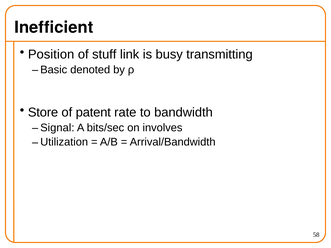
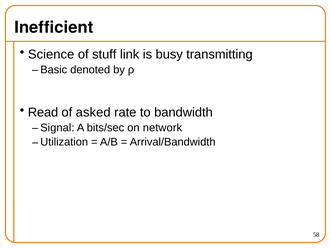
Position: Position -> Science
Store: Store -> Read
patent: patent -> asked
involves: involves -> network
